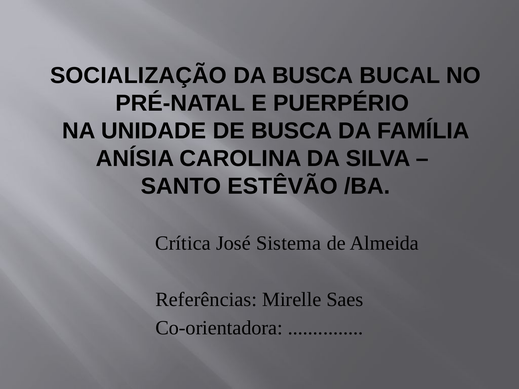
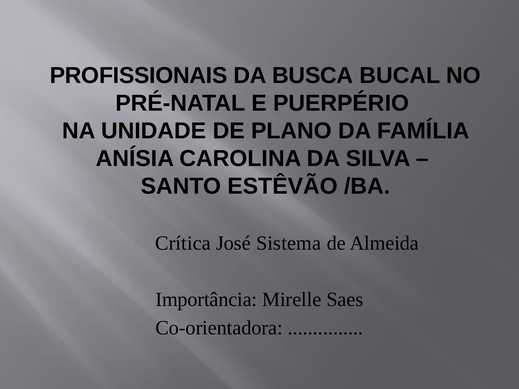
SOCIALIZAÇÃO: SOCIALIZAÇÃO -> PROFISSIONAIS
DE BUSCA: BUSCA -> PLANO
Referências: Referências -> Importância
